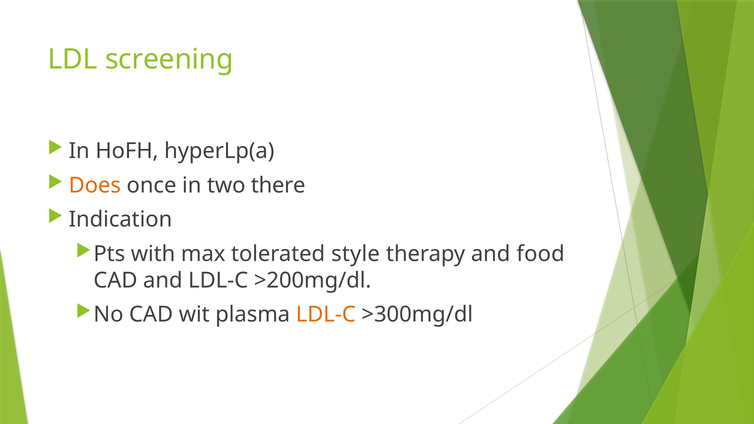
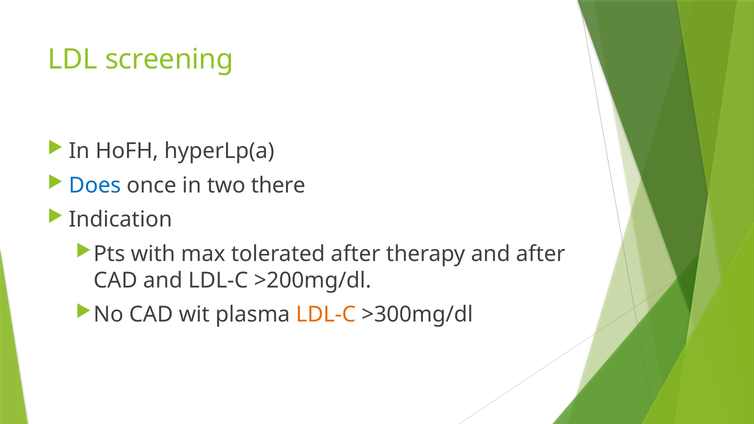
Does colour: orange -> blue
tolerated style: style -> after
and food: food -> after
